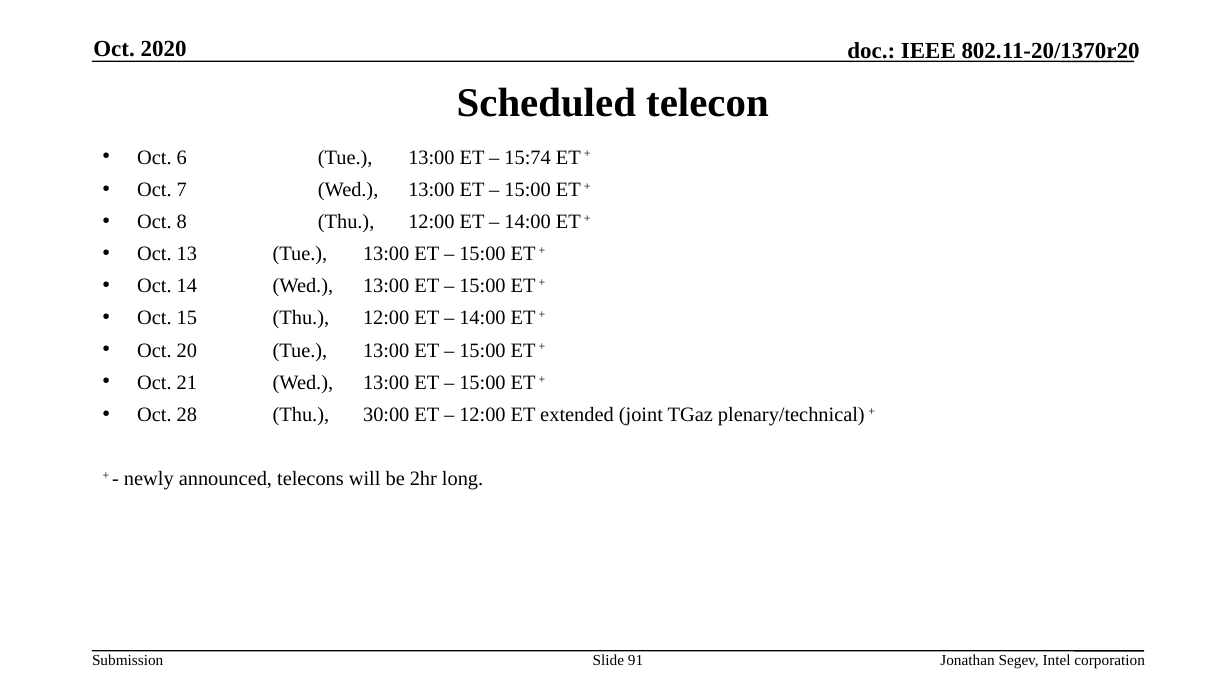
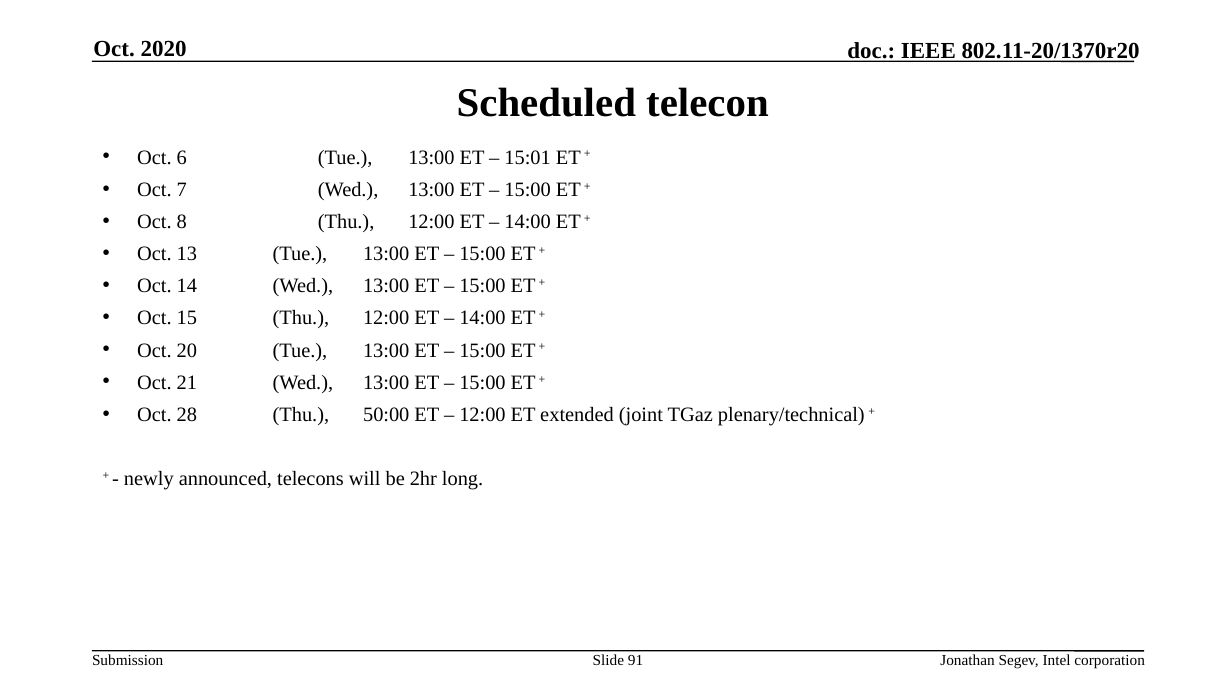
15:74: 15:74 -> 15:01
30:00: 30:00 -> 50:00
